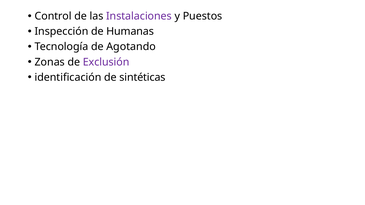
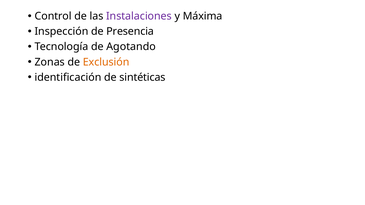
Puestos: Puestos -> Máxima
Humanas: Humanas -> Presencia
Exclusión colour: purple -> orange
